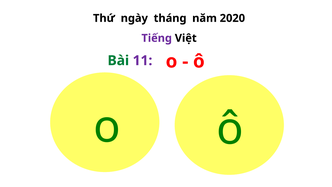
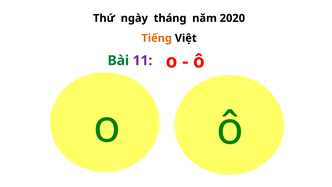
Tiếng colour: purple -> orange
